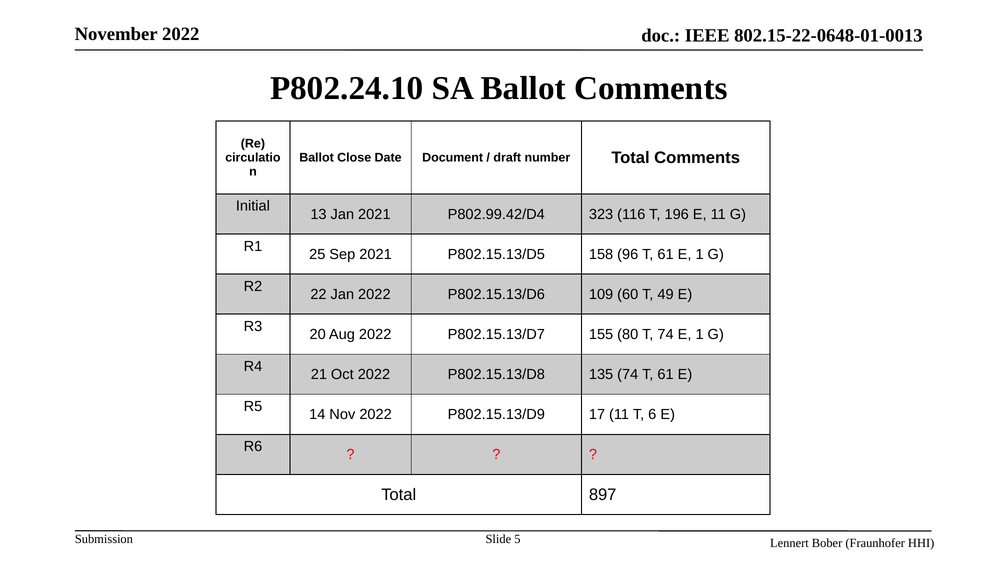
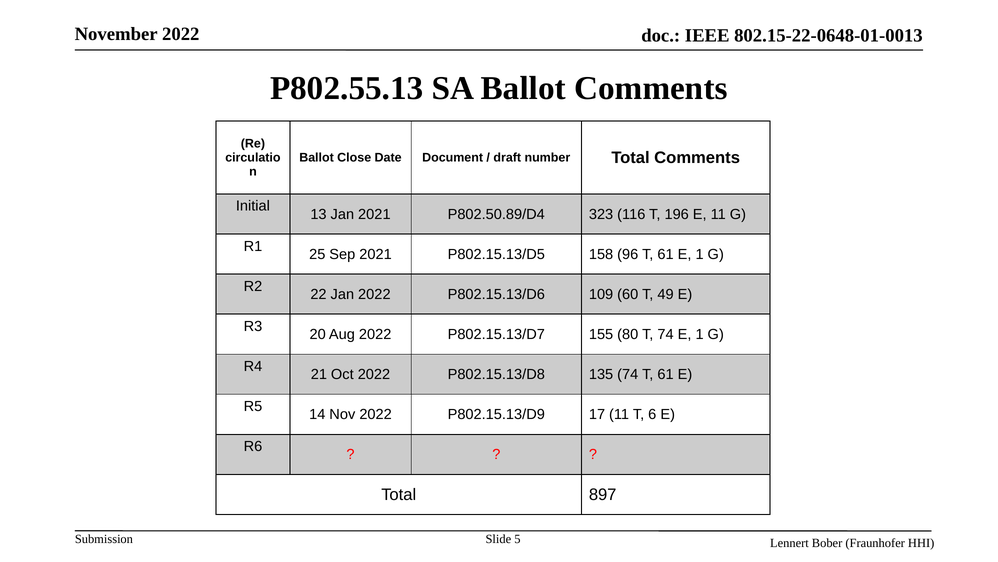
P802.24.10: P802.24.10 -> P802.55.13
P802.99.42/D4: P802.99.42/D4 -> P802.50.89/D4
